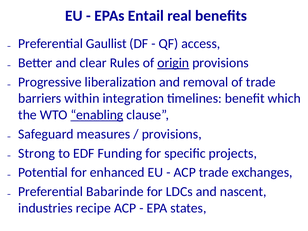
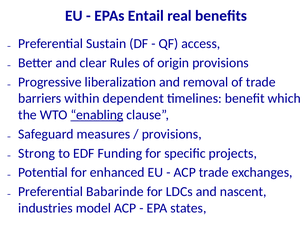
Gaullist: Gaullist -> Sustain
origin underline: present -> none
integration: integration -> dependent
recipe: recipe -> model
